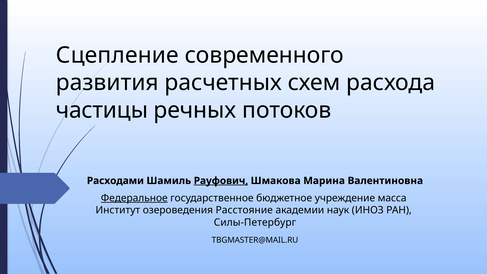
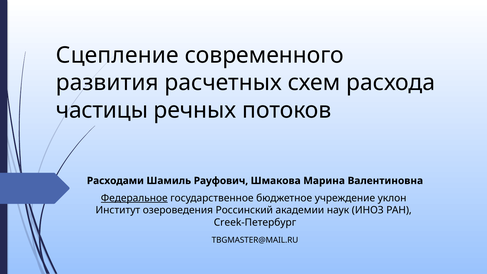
Рауфович underline: present -> none
масса: масса -> уклон
Расстояние: Расстояние -> Россинский
Силы-Петербург: Силы-Петербург -> Creek-Петербург
